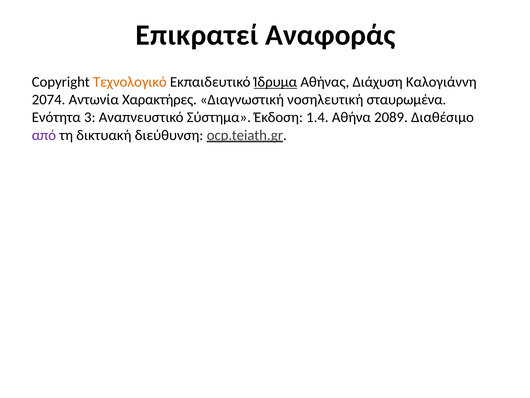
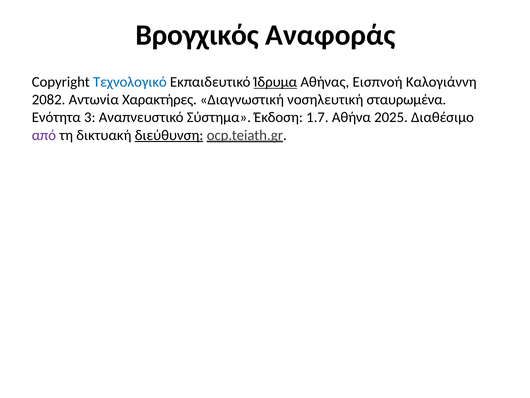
Επικρατεί: Επικρατεί -> Βρογχικός
Τεχνολογικό colour: orange -> blue
Διάχυση: Διάχυση -> Εισπνοή
2074: 2074 -> 2082
1.4: 1.4 -> 1.7
2089: 2089 -> 2025
διεύθυνση underline: none -> present
